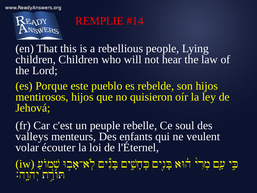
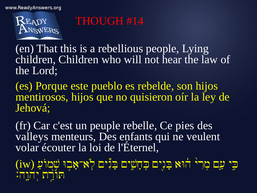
REMPLIE: REMPLIE -> THOUGH
soul: soul -> pies
